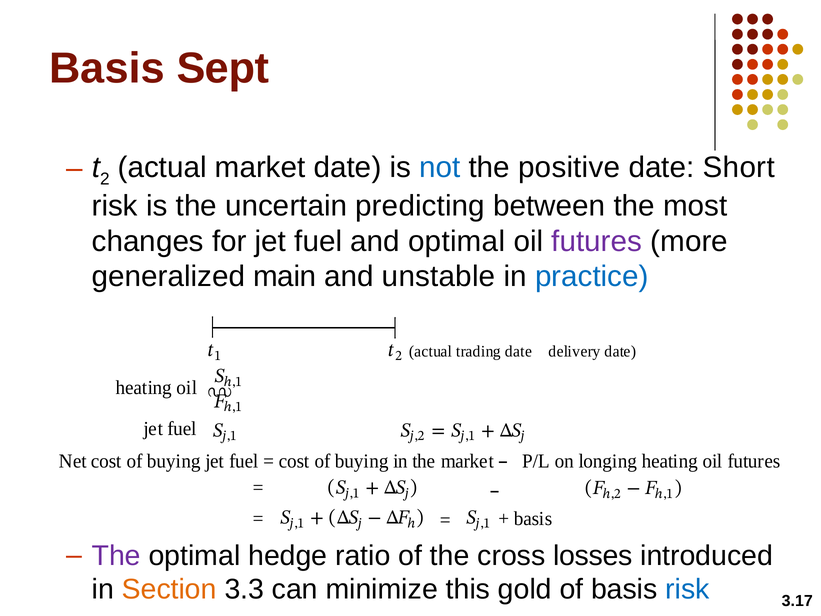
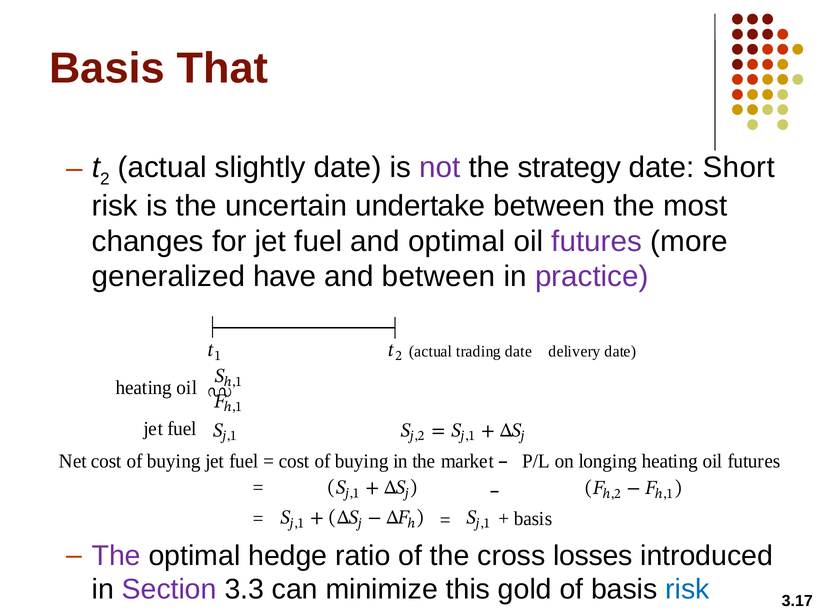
Sept: Sept -> That
actual market: market -> slightly
not colour: blue -> purple
positive: positive -> strategy
predicting: predicting -> undertake
main: main -> have
and unstable: unstable -> between
practice colour: blue -> purple
Section colour: orange -> purple
